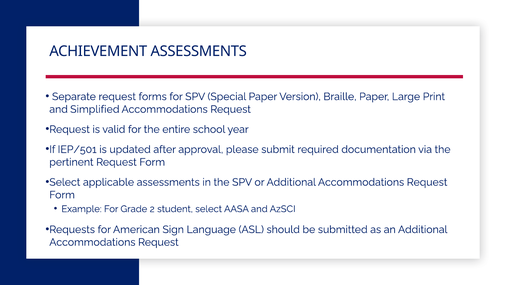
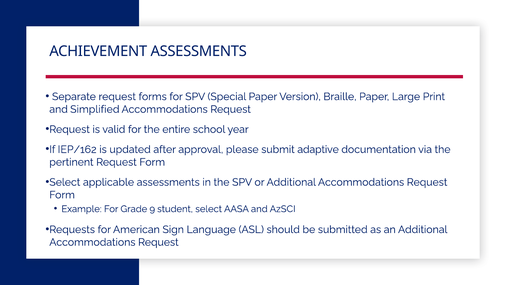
IEP/501: IEP/501 -> IEP/162
required: required -> adaptive
2: 2 -> 9
